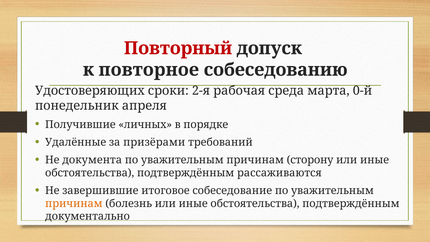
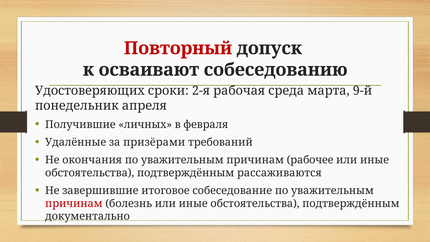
повторное: повторное -> осваивают
0-й: 0-й -> 9-й
порядке: порядке -> февраля
документа: документа -> окончания
сторону: сторону -> рабочее
причинам at (74, 203) colour: orange -> red
